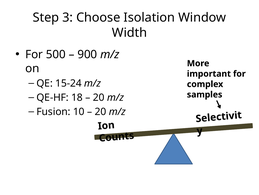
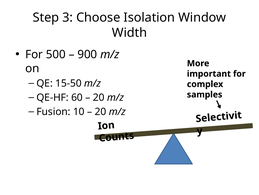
15-24: 15-24 -> 15-50
18: 18 -> 60
